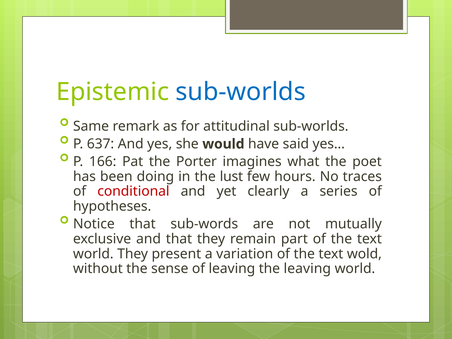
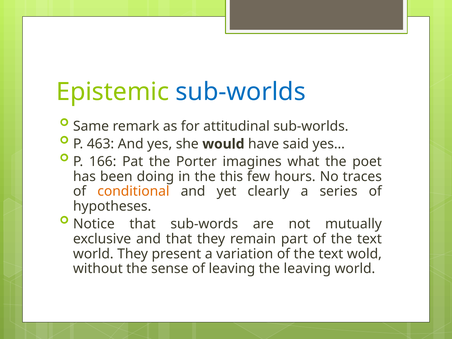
637: 637 -> 463
lust: lust -> this
conditional colour: red -> orange
